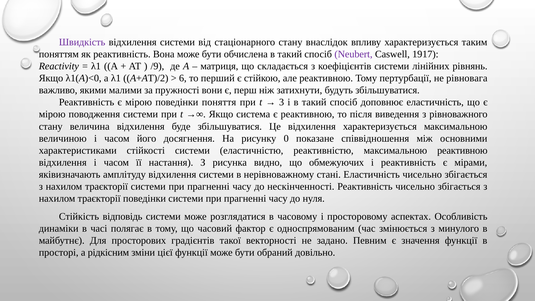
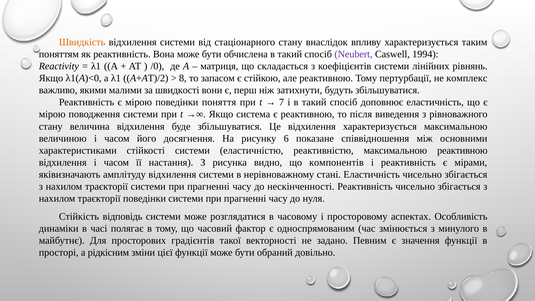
Швидкість colour: purple -> orange
1917: 1917 -> 1994
/9: /9 -> /0
6: 6 -> 8
перший: перший -> запасом
рівновага: рівновага -> комплекс
пружності: пружності -> швидкості
3: 3 -> 7
0: 0 -> 6
обмежуючих: обмежуючих -> компонентів
